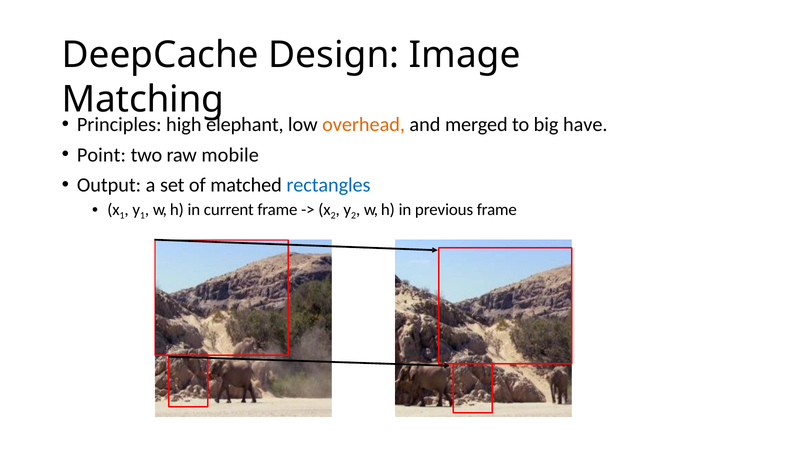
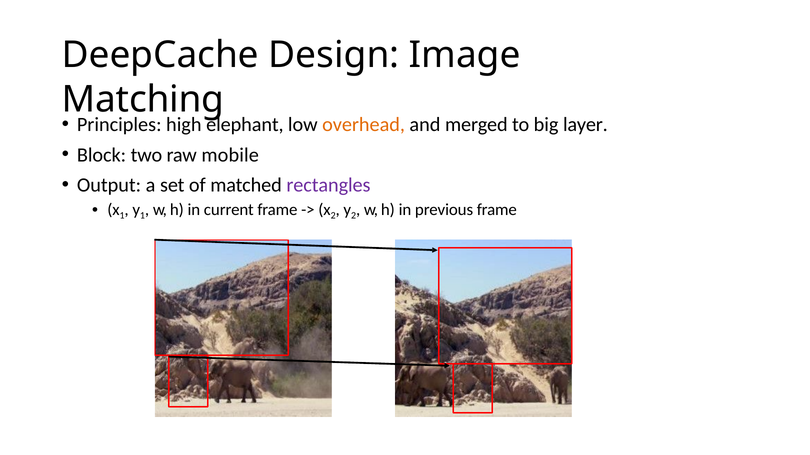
have: have -> layer
Point: Point -> Block
rectangles colour: blue -> purple
